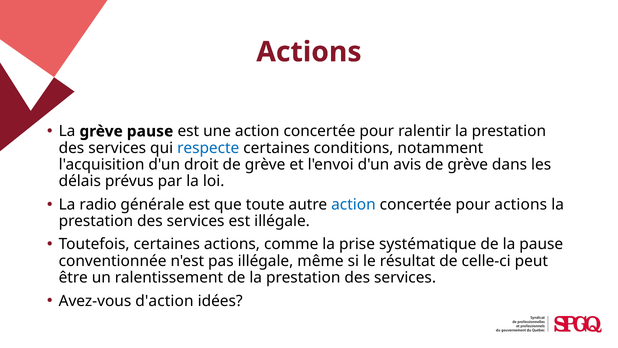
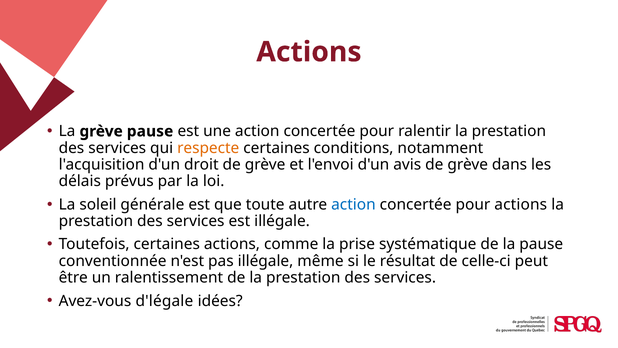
respecte colour: blue -> orange
radio: radio -> soleil
d'action: d'action -> d'légale
